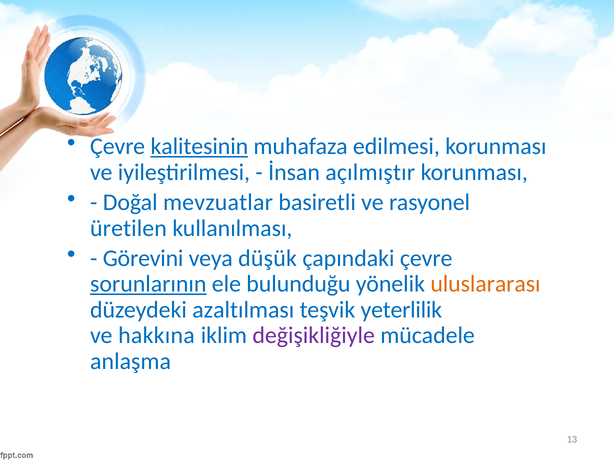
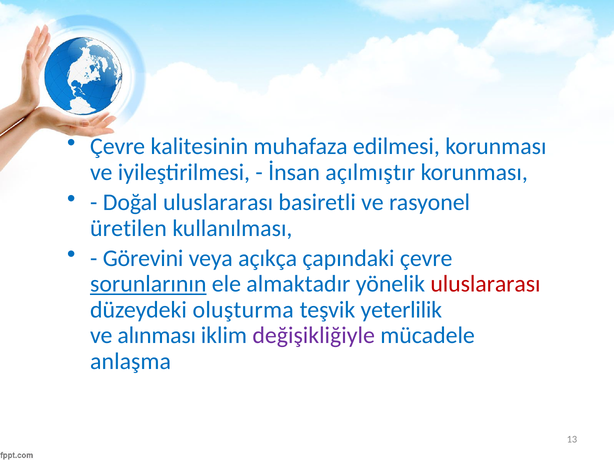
kalitesinin underline: present -> none
Doğal mevzuatlar: mevzuatlar -> uluslararası
düşük: düşük -> açıkça
bulunduğu: bulunduğu -> almaktadır
uluslararası at (485, 284) colour: orange -> red
azaltılması: azaltılması -> oluşturma
hakkına: hakkına -> alınması
